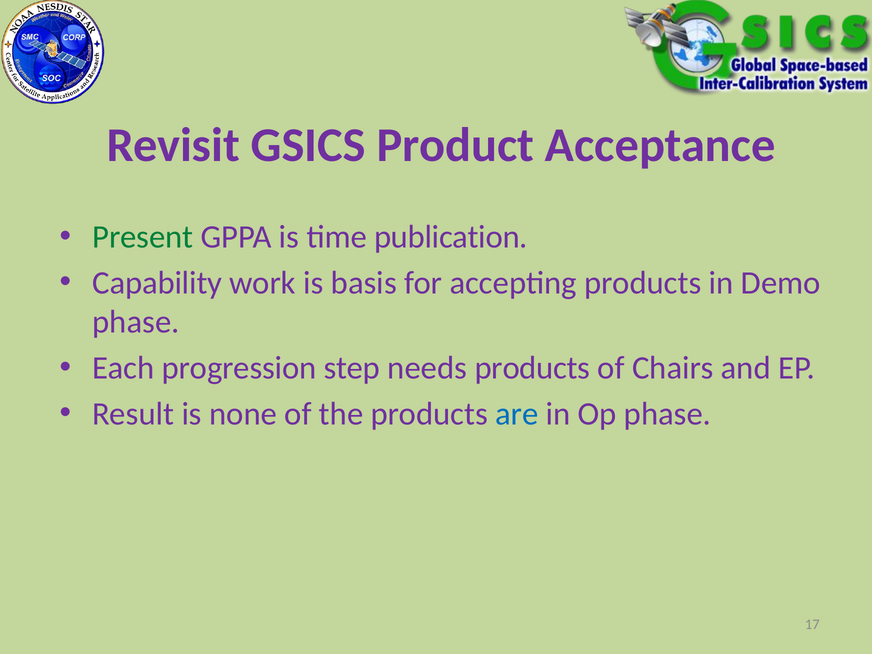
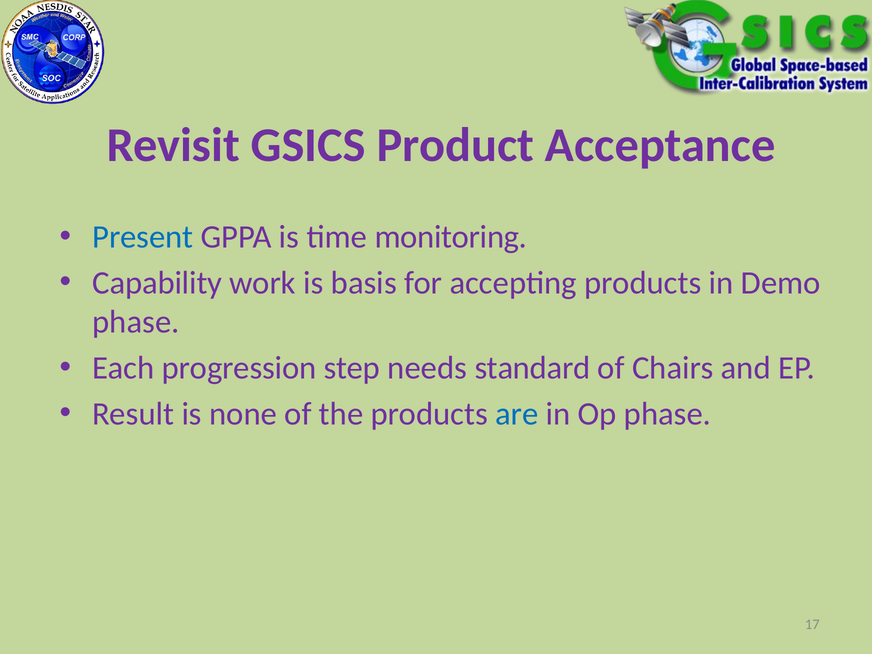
Present colour: green -> blue
publication: publication -> monitoring
needs products: products -> standard
